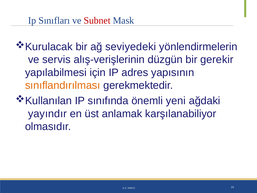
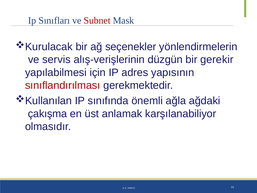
seviyedeki: seviyedeki -> seçenekler
sınıflandırılması colour: orange -> red
yeni: yeni -> ağla
yayındır: yayındır -> çakışma
